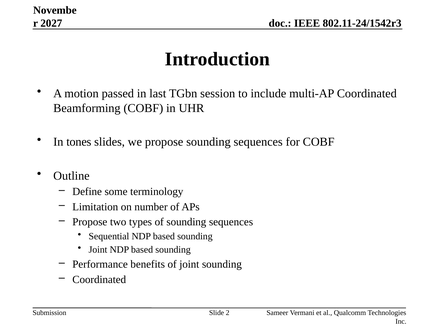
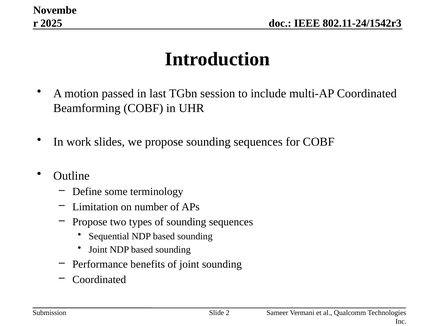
2027: 2027 -> 2025
tones: tones -> work
